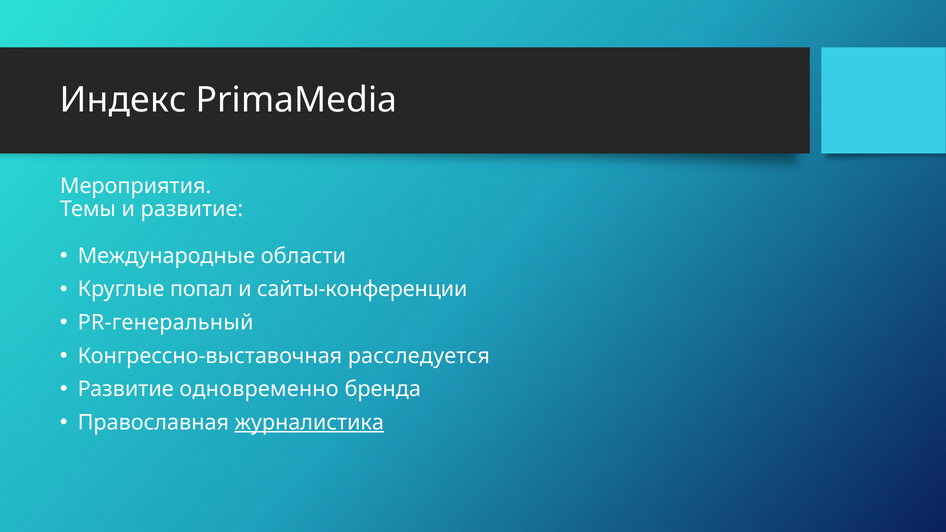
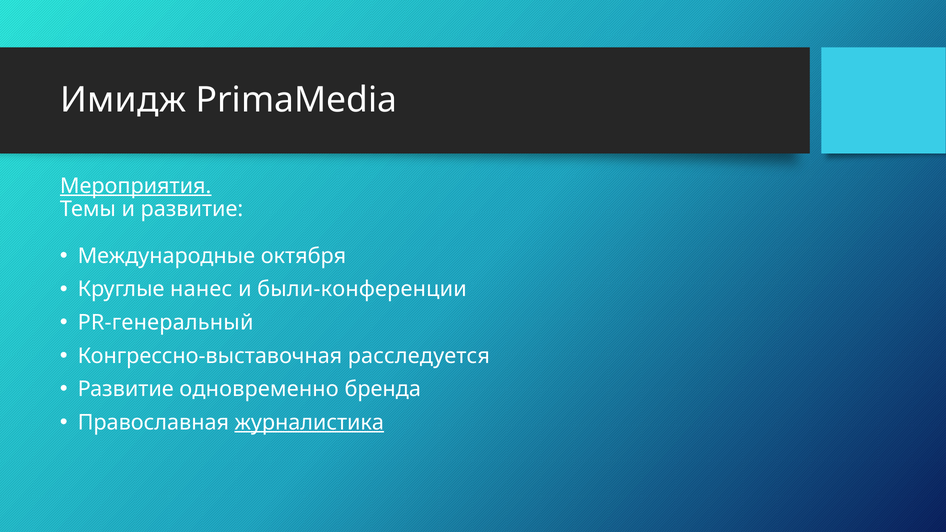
Индекс: Индекс -> Имидж
Мероприятия underline: none -> present
области: области -> октября
попал: попал -> нанес
сайты-конференции: сайты-конференции -> были-конференции
